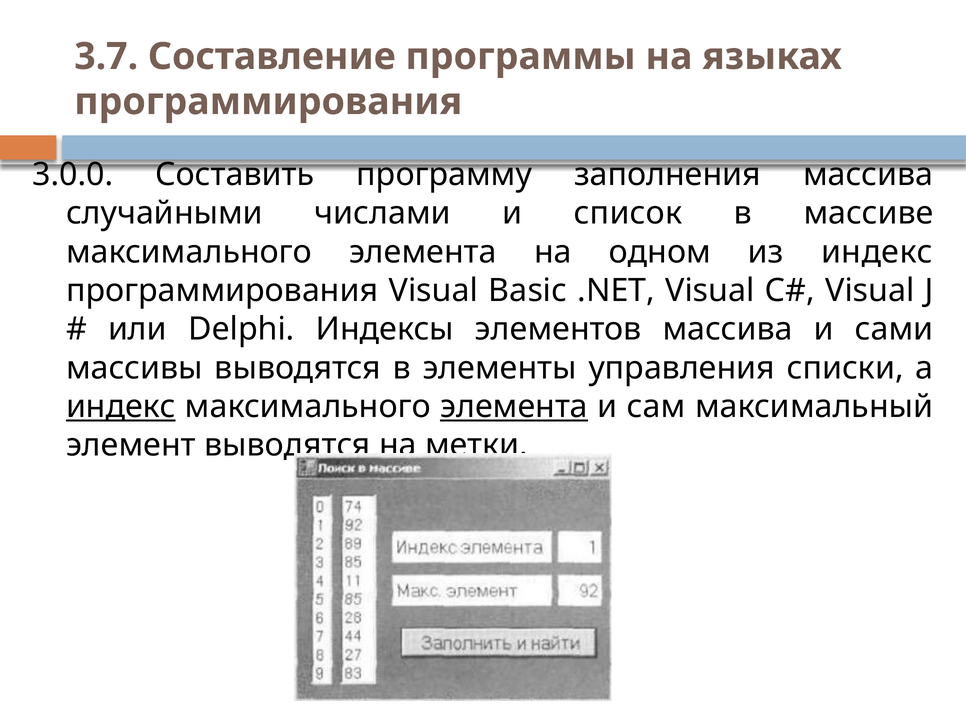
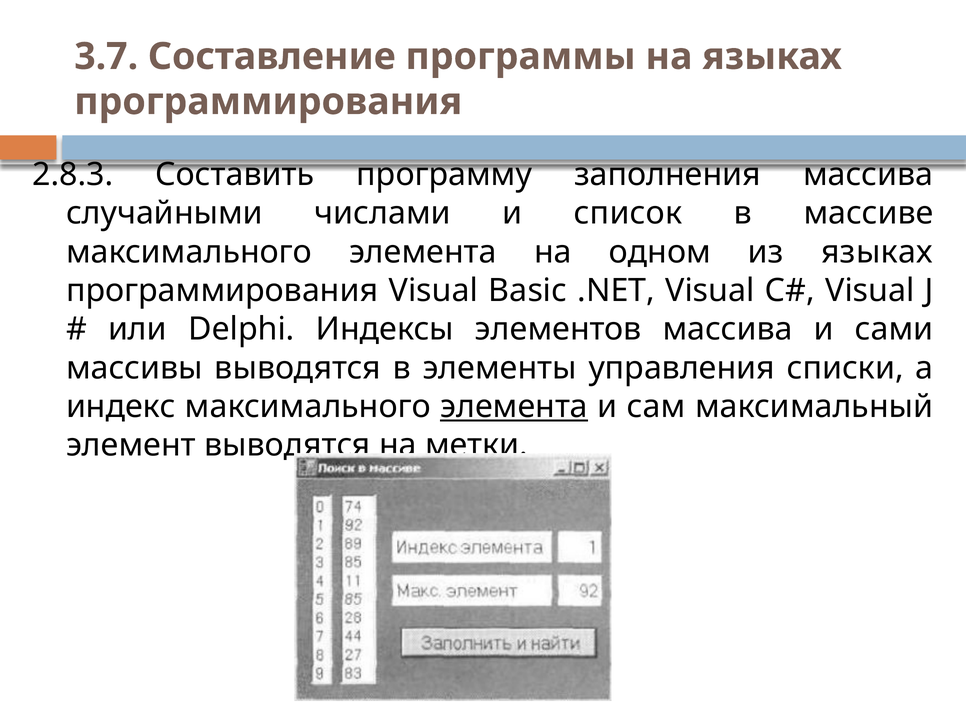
3.0.0: 3.0.0 -> 2.8.3
из индекс: индекс -> языках
индекс at (121, 406) underline: present -> none
